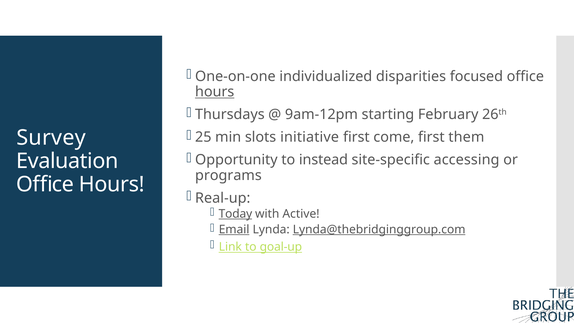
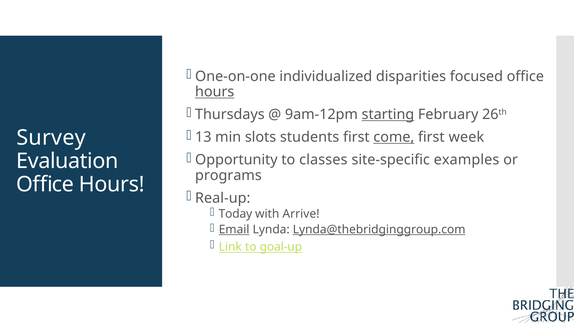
starting underline: none -> present
25: 25 -> 13
initiative: initiative -> students
come underline: none -> present
them: them -> week
instead: instead -> classes
accessing: accessing -> examples
Today underline: present -> none
Active: Active -> Arrive
